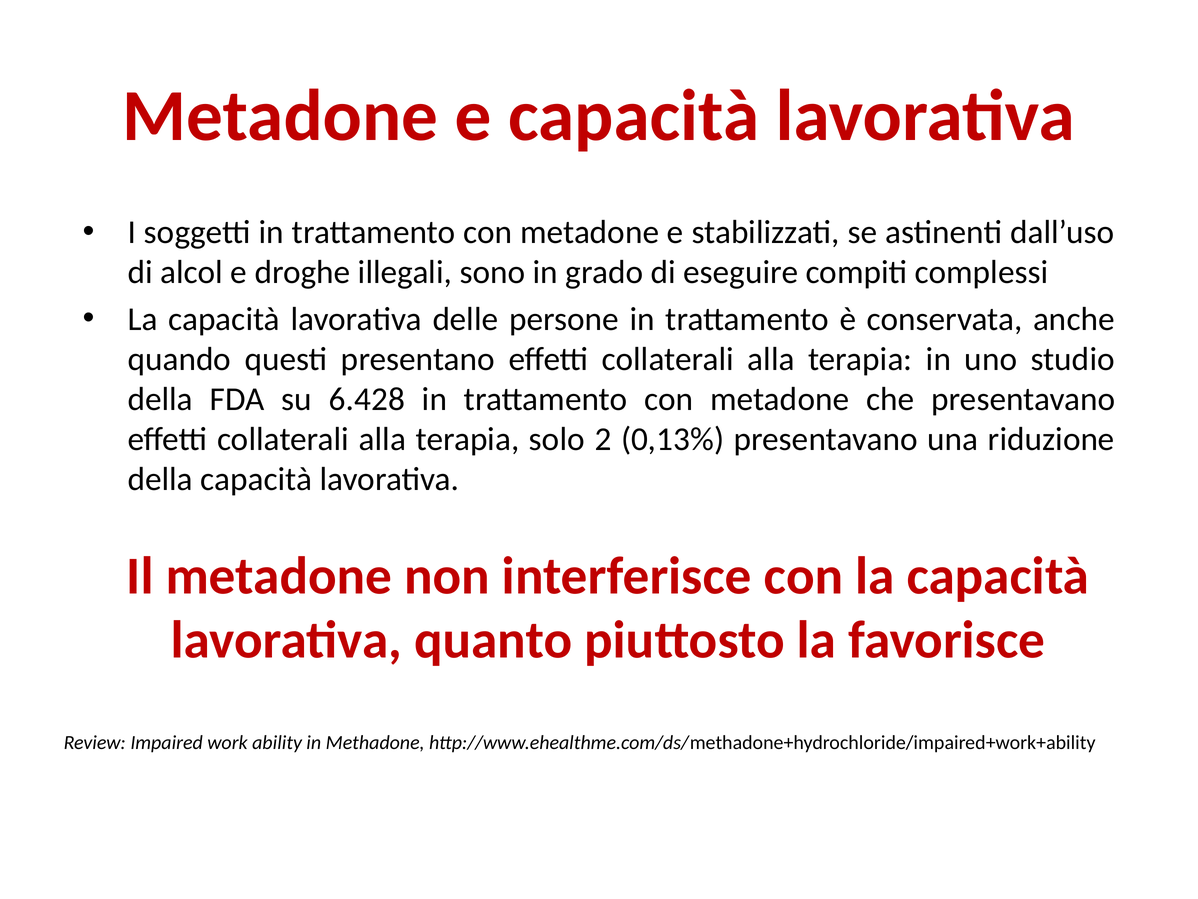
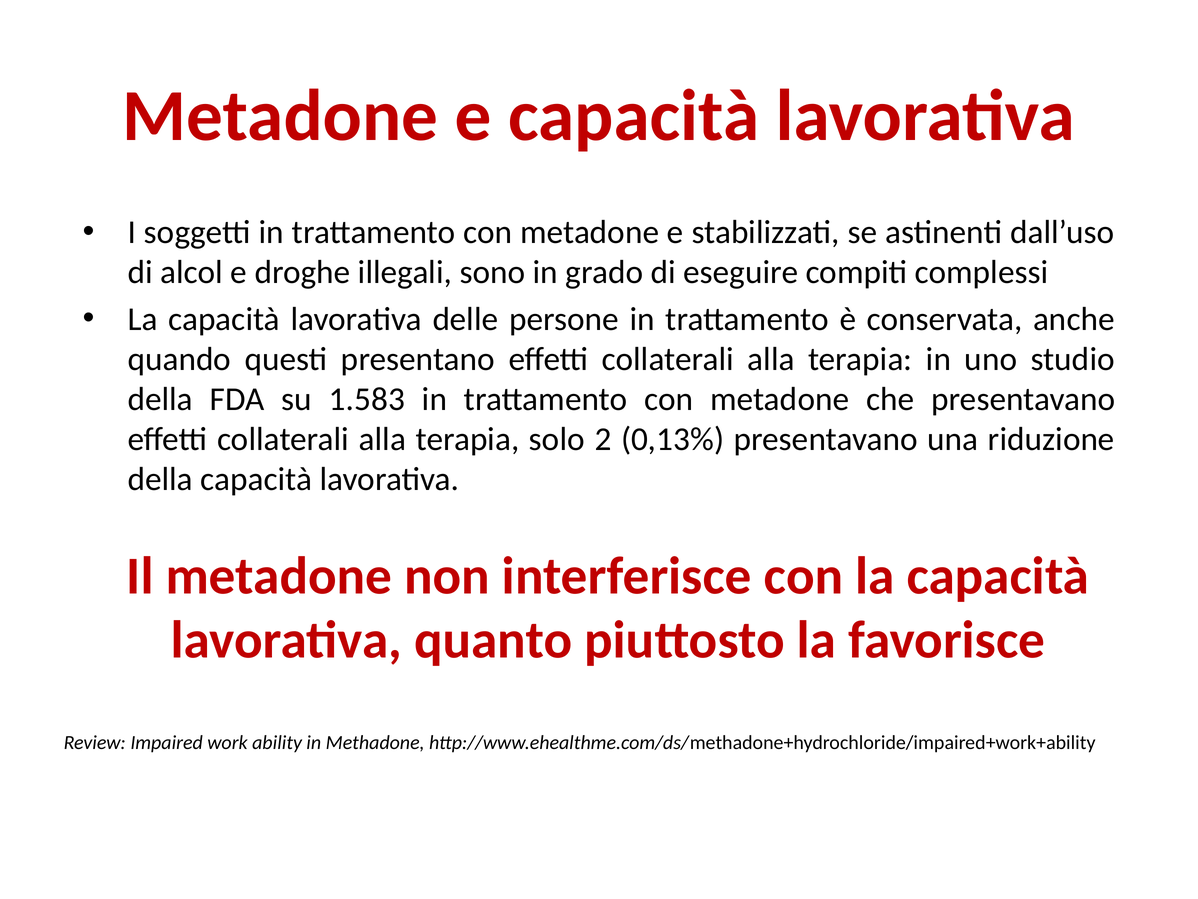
6.428: 6.428 -> 1.583
